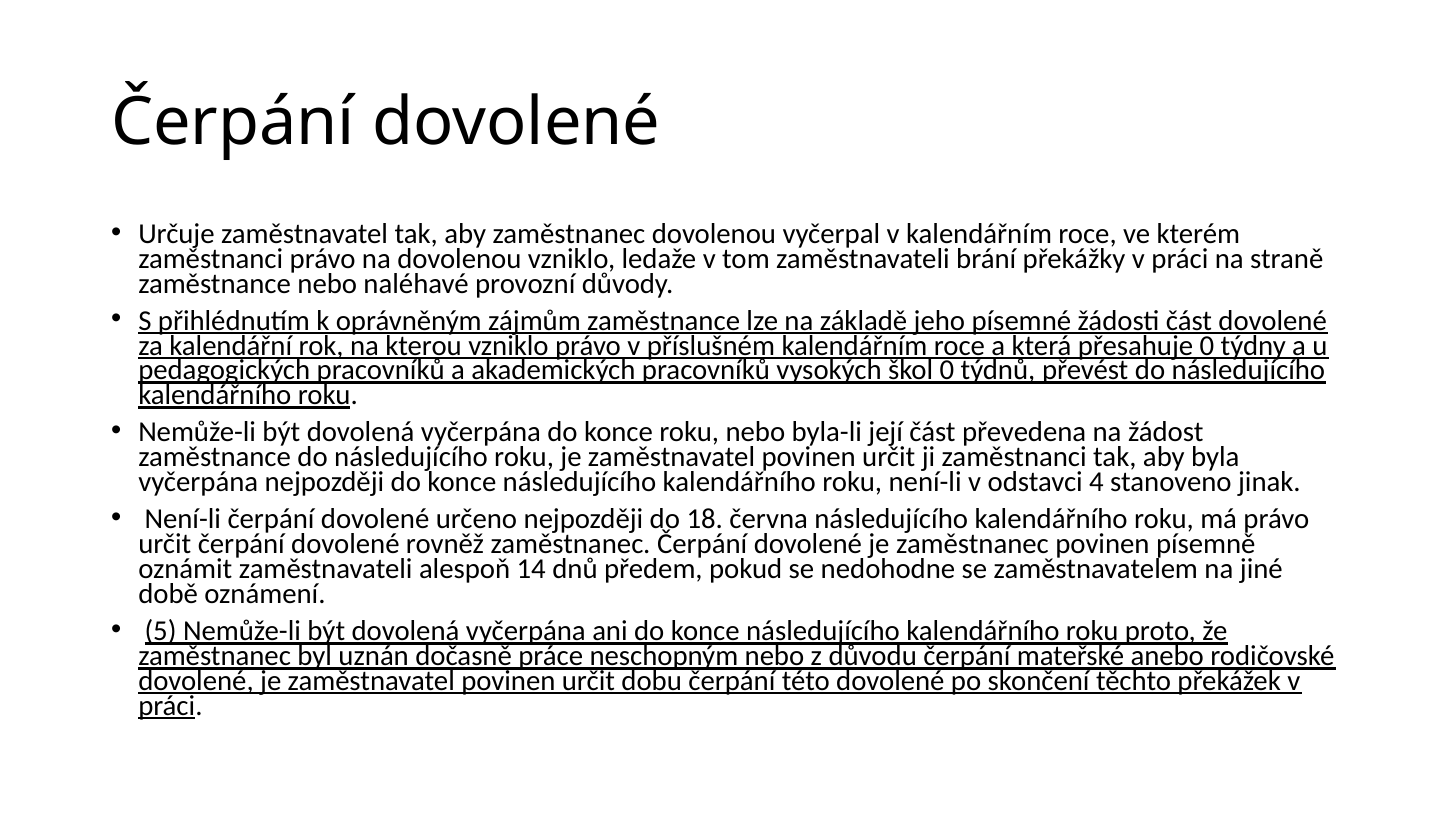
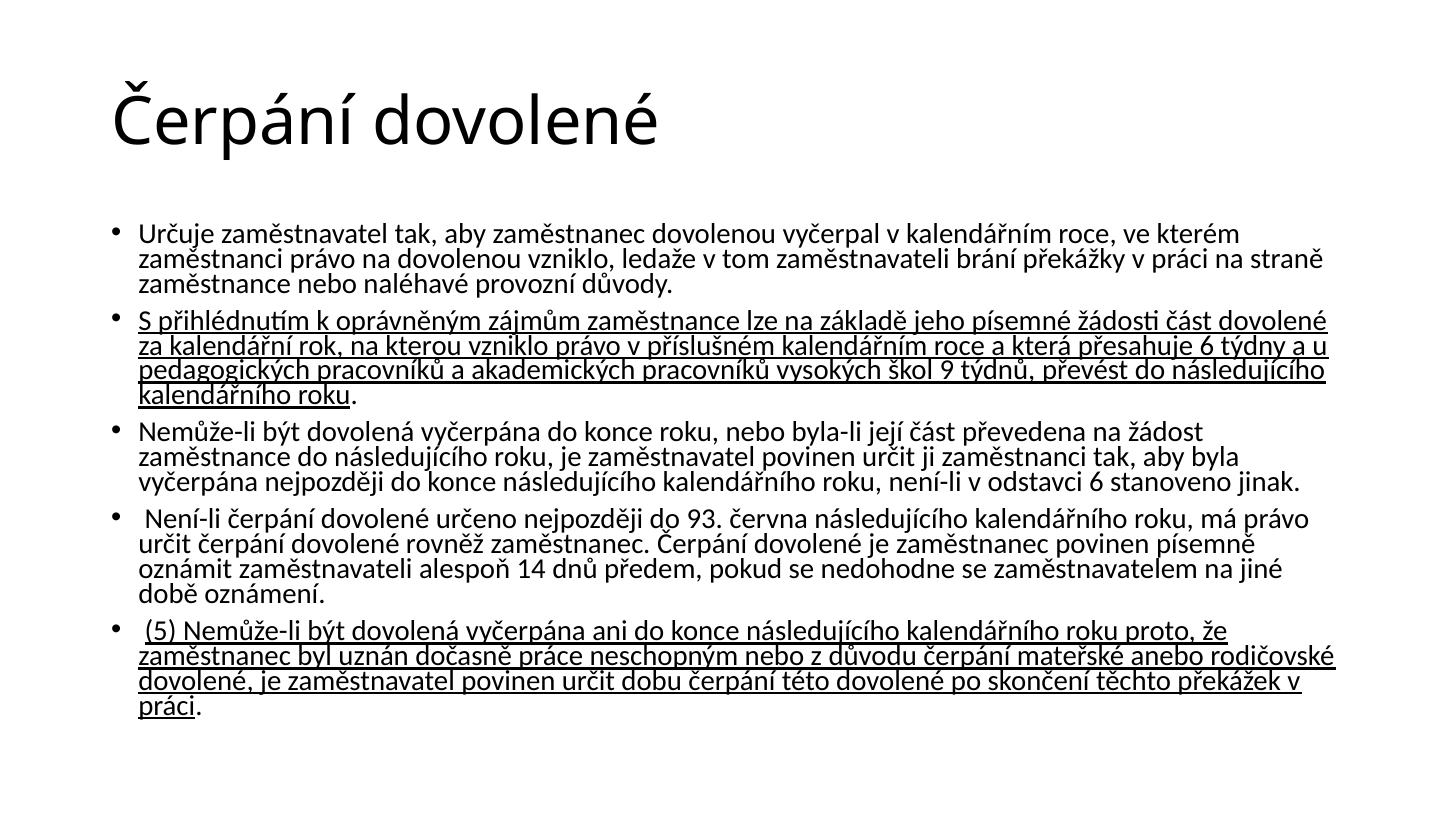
přesahuje 0: 0 -> 6
škol 0: 0 -> 9
odstavci 4: 4 -> 6
18: 18 -> 93
